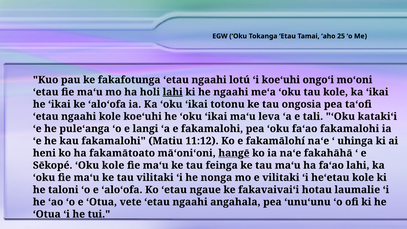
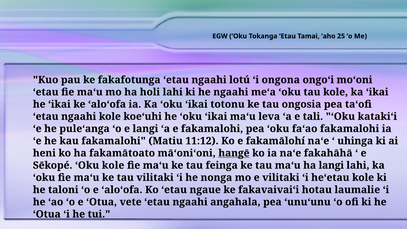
ʻi koeʻuhi: koeʻuhi -> ongona
lahi at (173, 92) underline: present -> none
ha faʻao: faʻao -> langi
